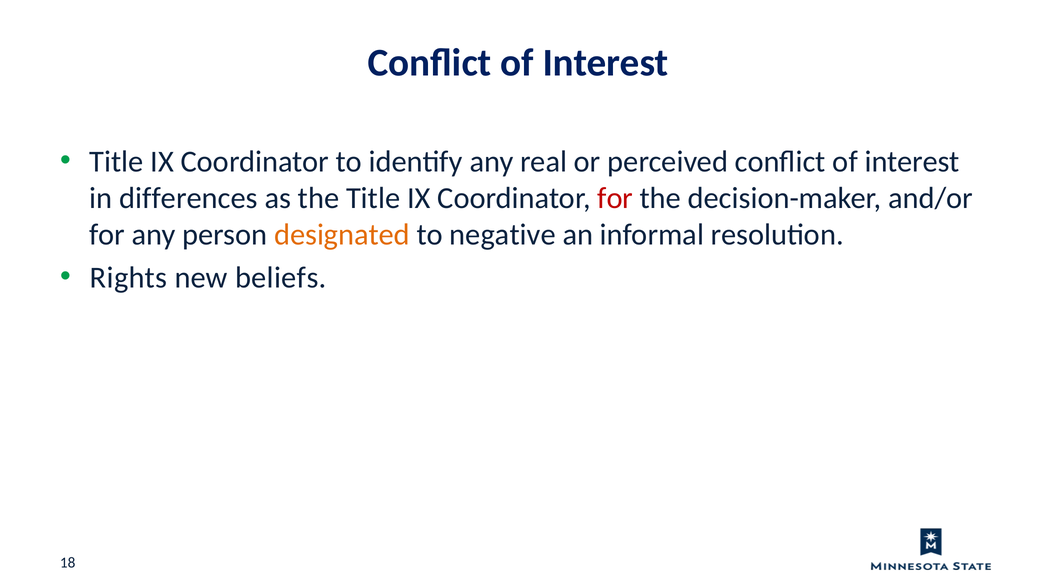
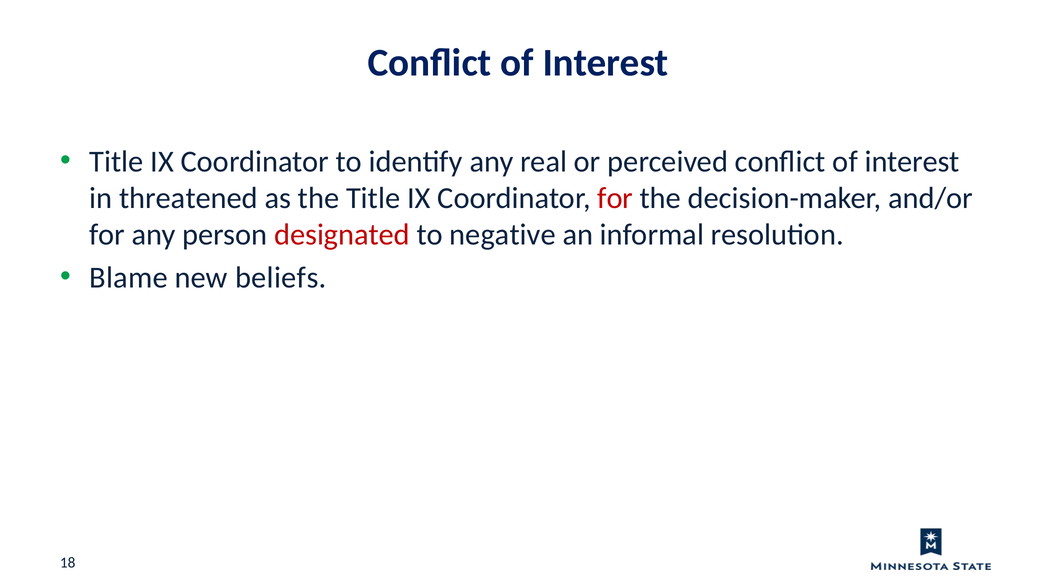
differences: differences -> threatened
designated colour: orange -> red
Rights: Rights -> Blame
